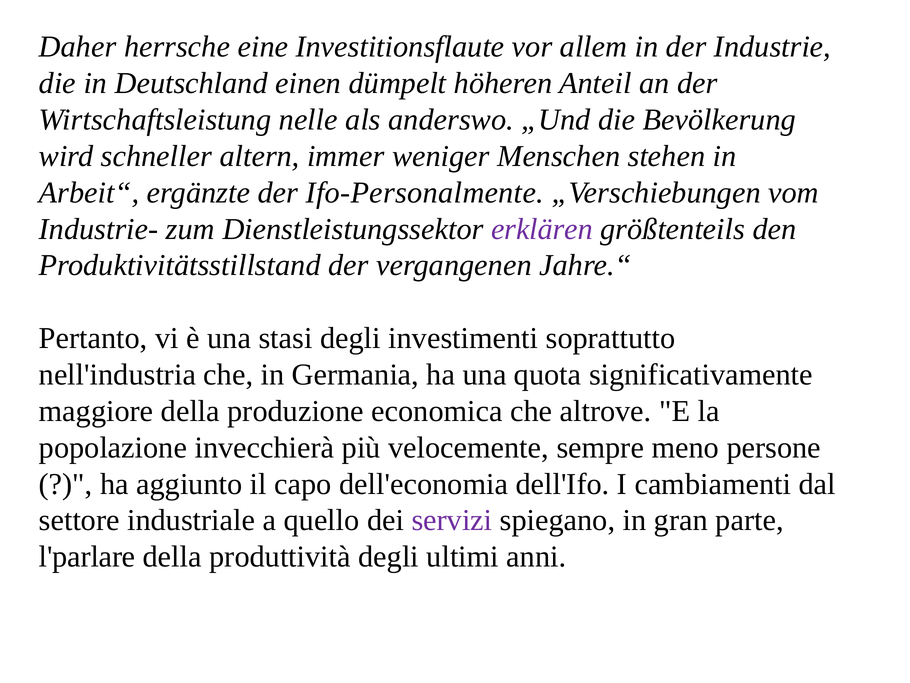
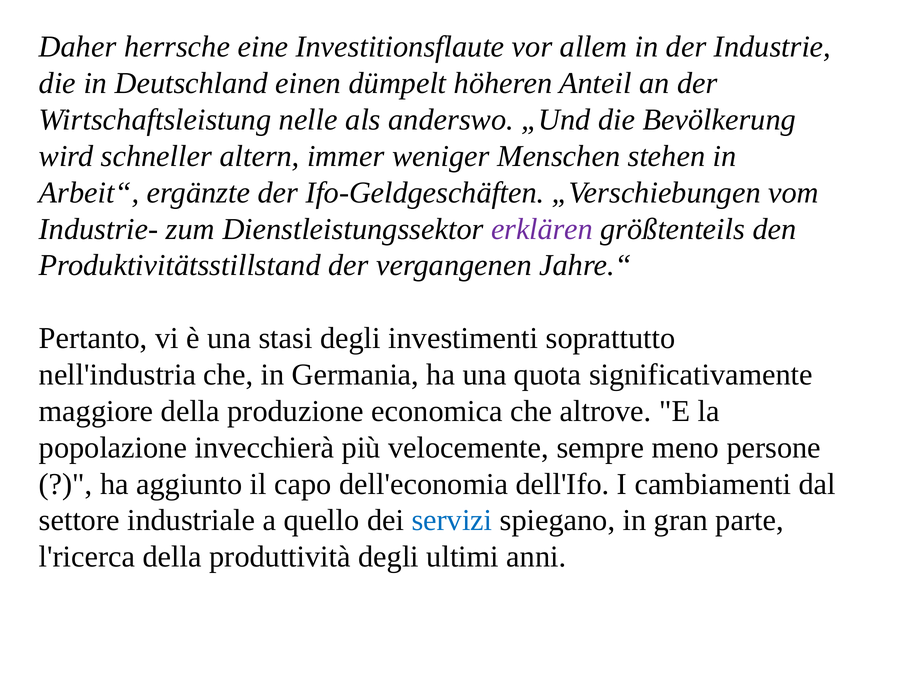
Ifo-Personalmente: Ifo-Personalmente -> Ifo-Geldgeschäften
servizi colour: purple -> blue
l'parlare: l'parlare -> l'ricerca
